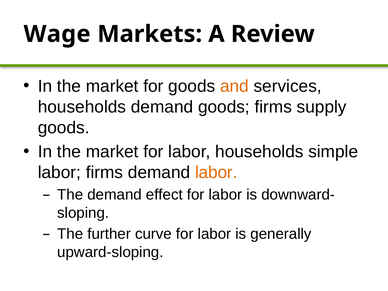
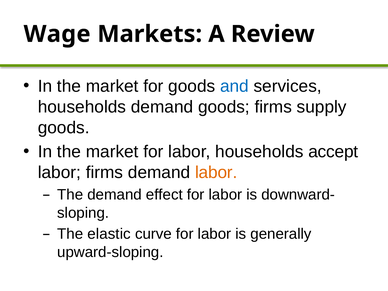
and colour: orange -> blue
simple: simple -> accept
further: further -> elastic
